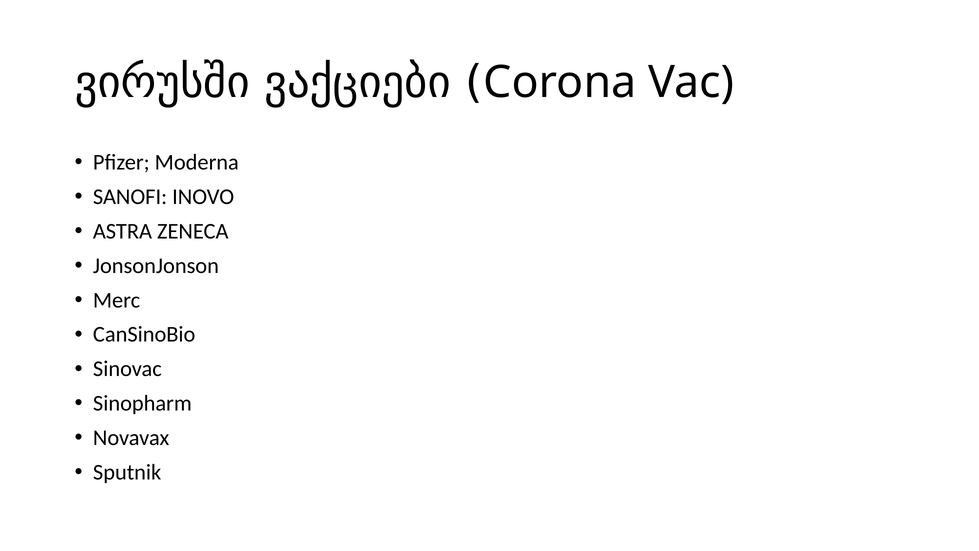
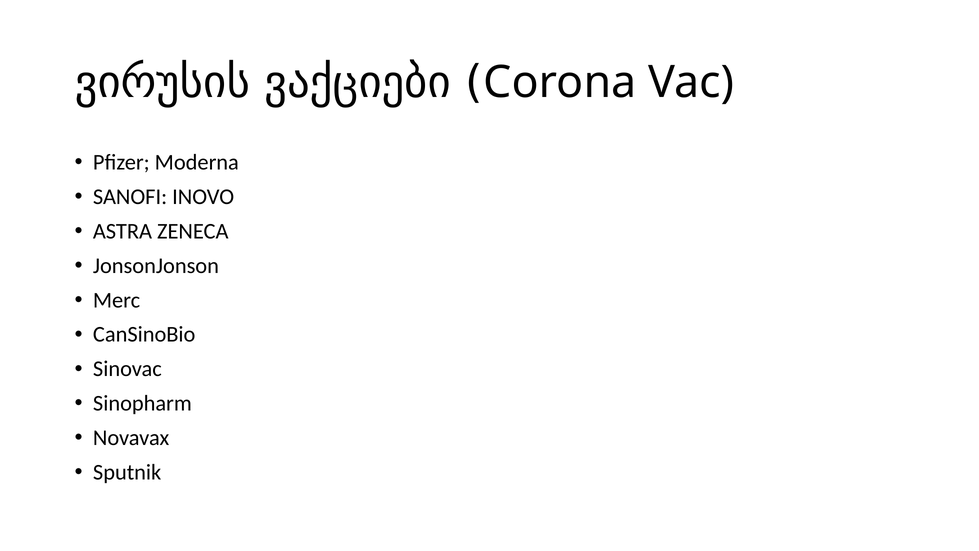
ვირუსში: ვირუსში -> ვირუსის
